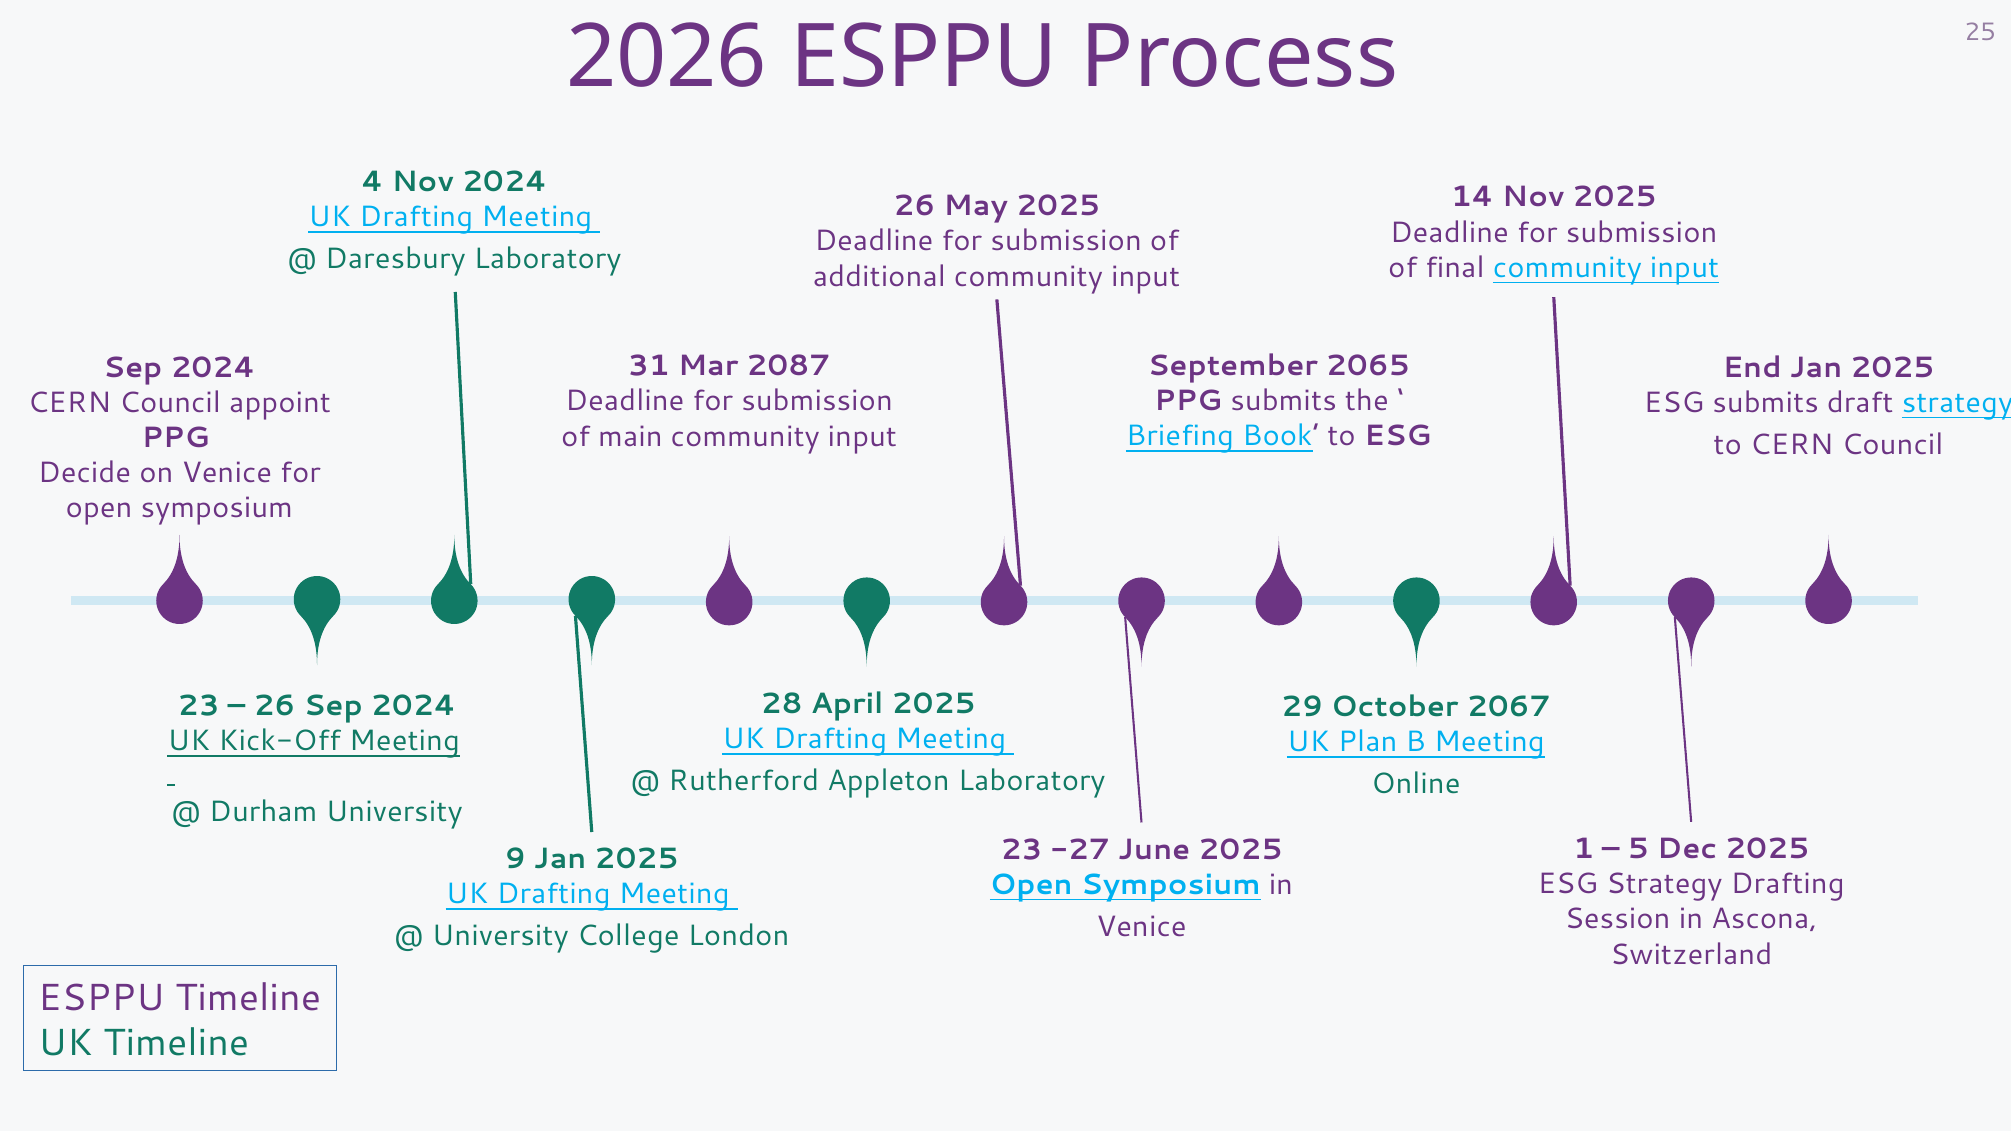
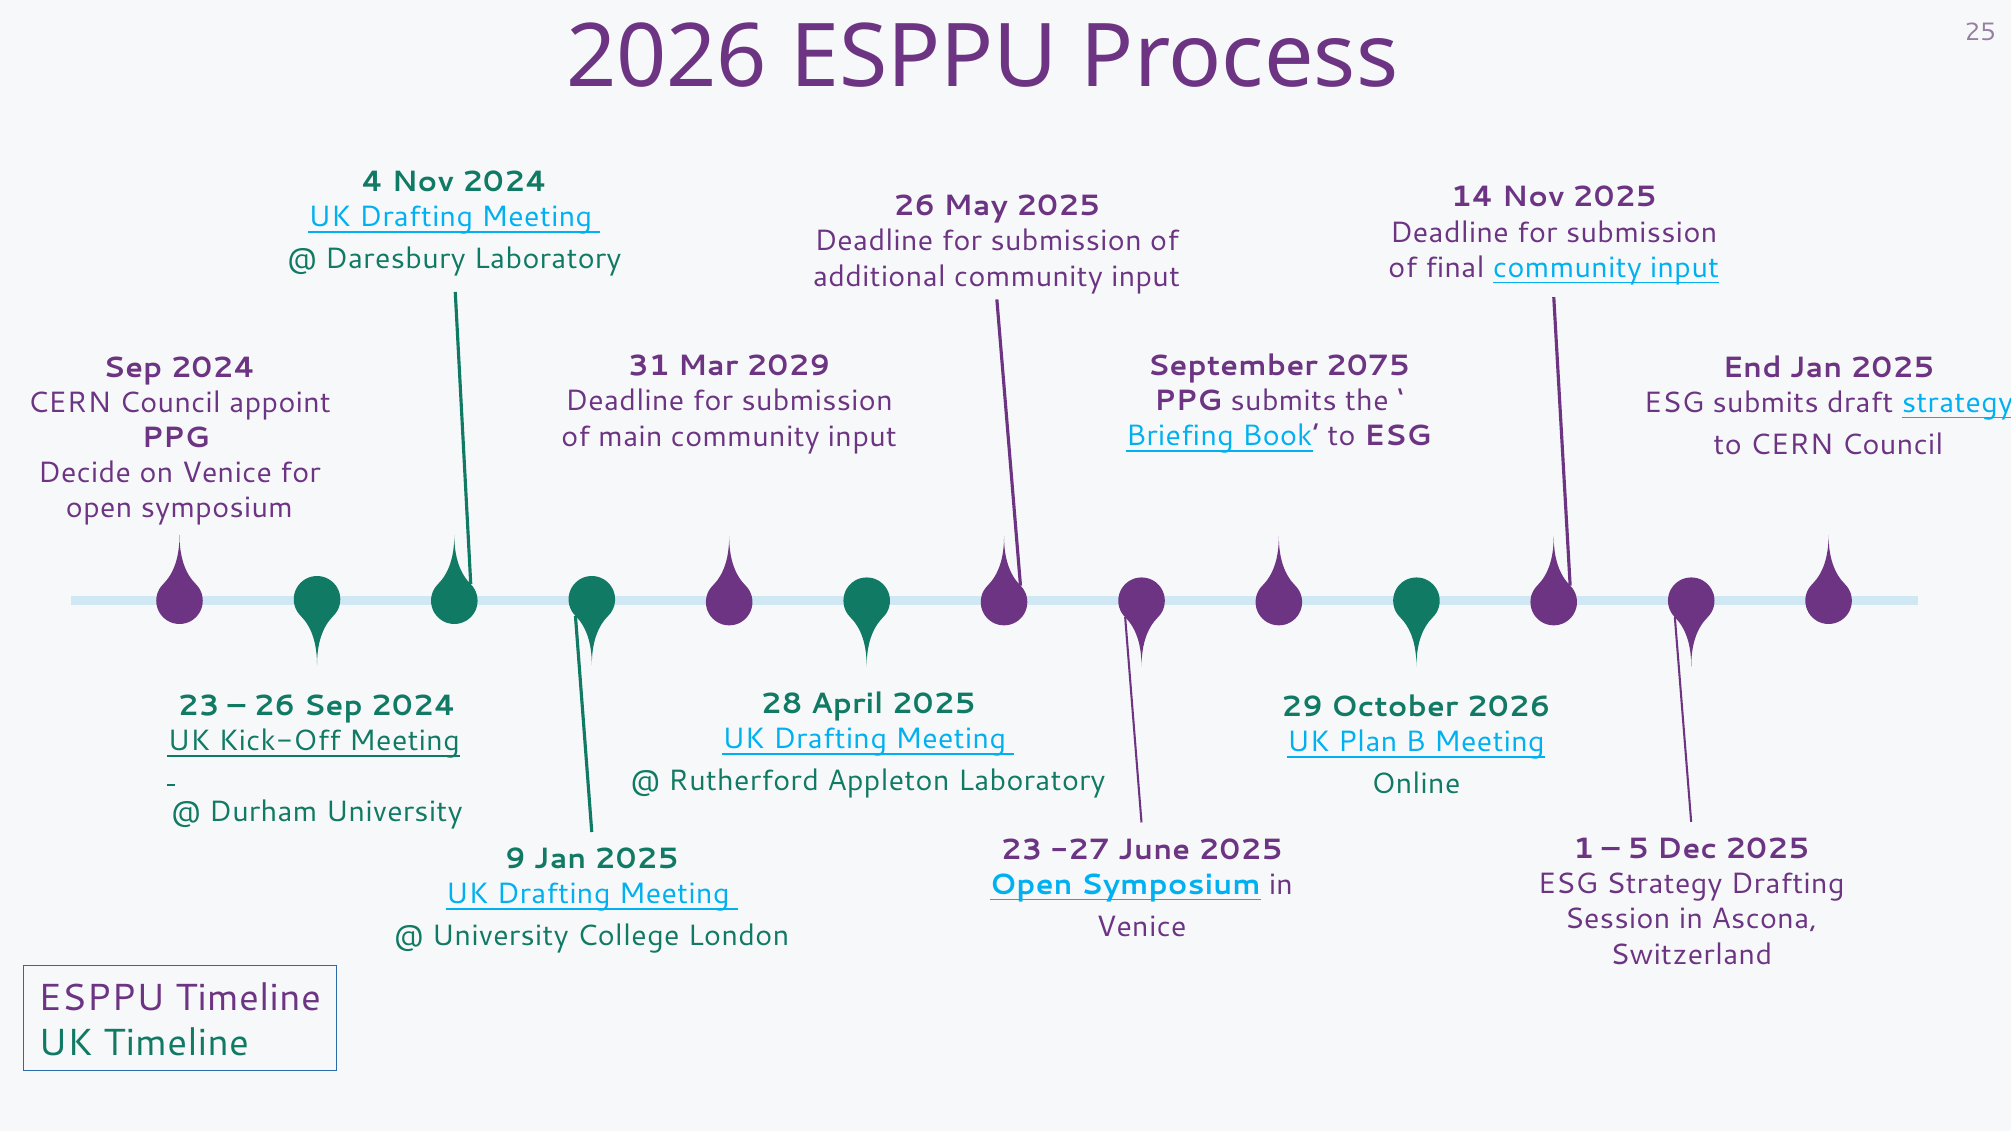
2065: 2065 -> 2075
2087: 2087 -> 2029
October 2067: 2067 -> 2026
